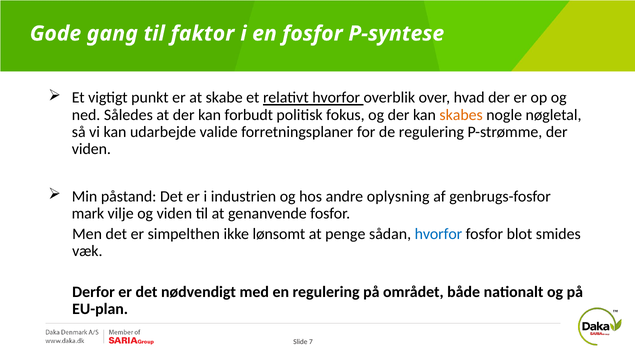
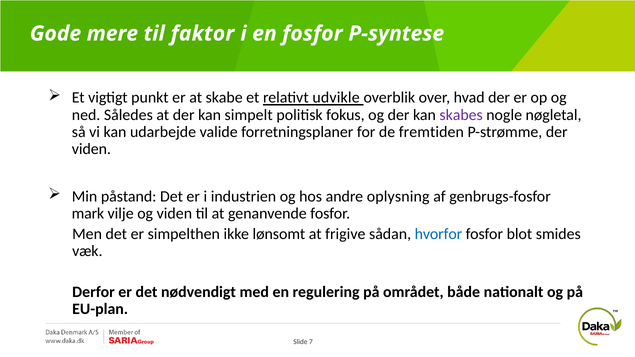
gang: gang -> mere
relativt hvorfor: hvorfor -> udvikle
forbudt: forbudt -> simpelt
skabes colour: orange -> purple
de regulering: regulering -> fremtiden
penge: penge -> frigive
